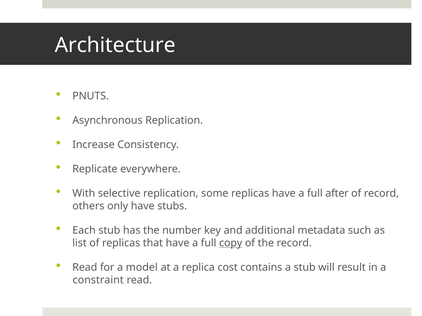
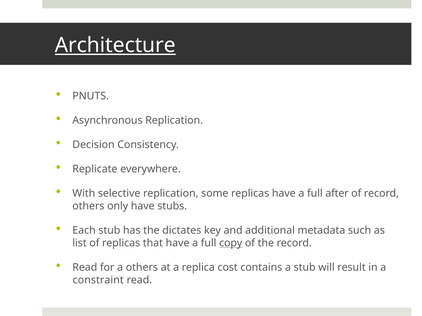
Architecture underline: none -> present
Increase: Increase -> Decision
number: number -> dictates
a model: model -> others
